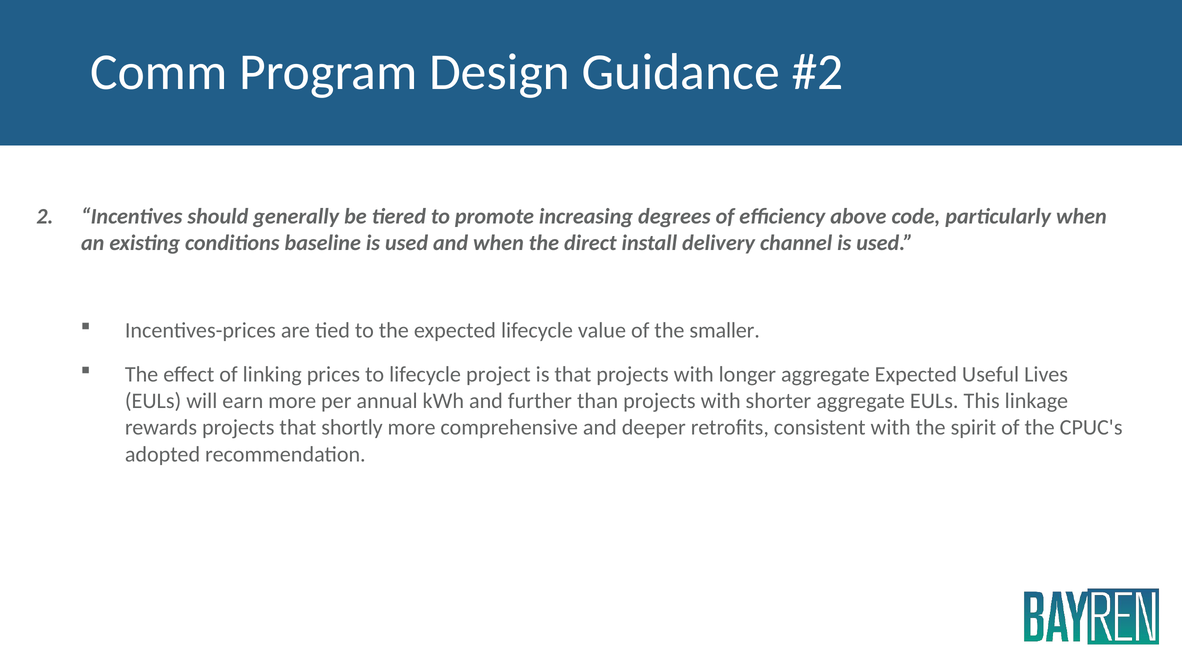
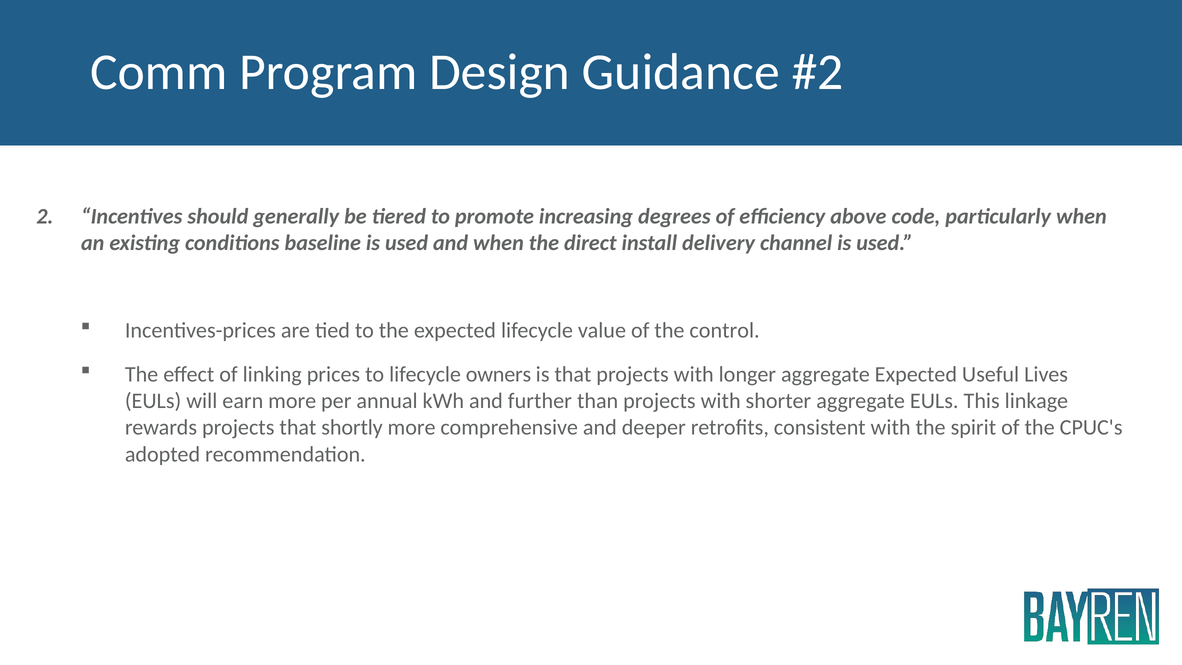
smaller: smaller -> control
project: project -> owners
